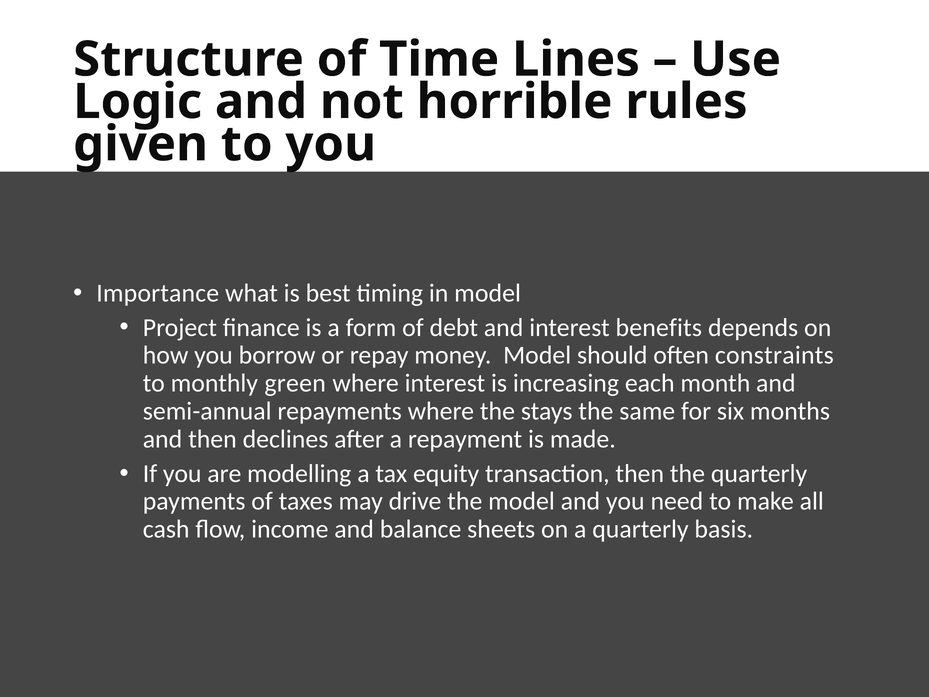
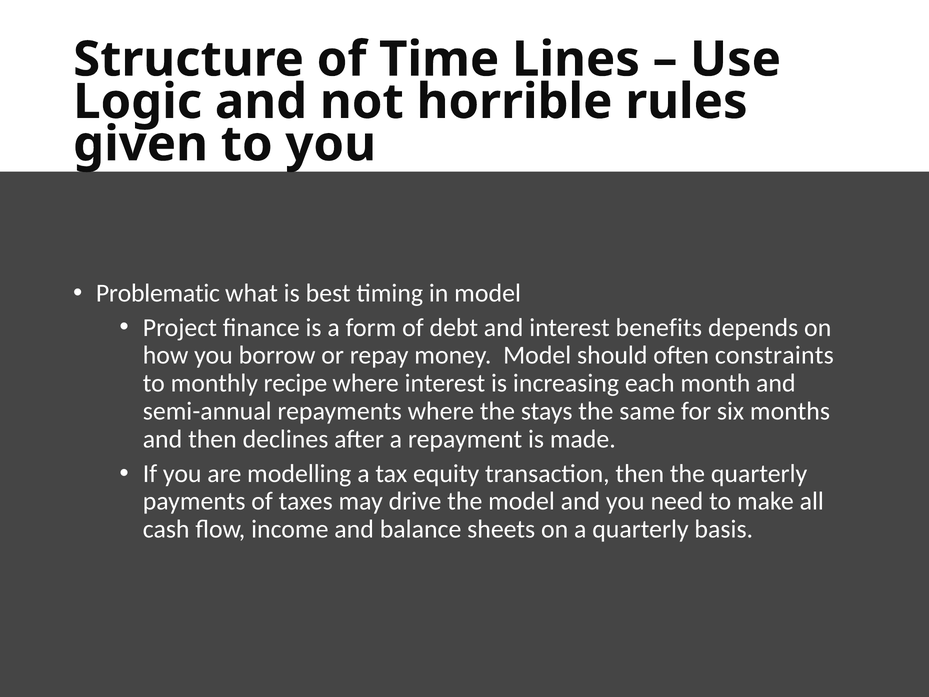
Importance: Importance -> Problematic
green: green -> recipe
